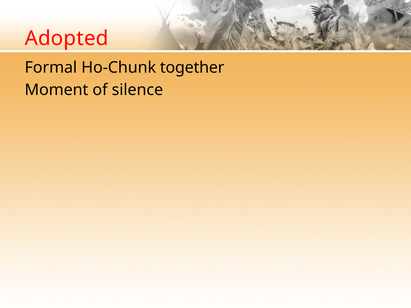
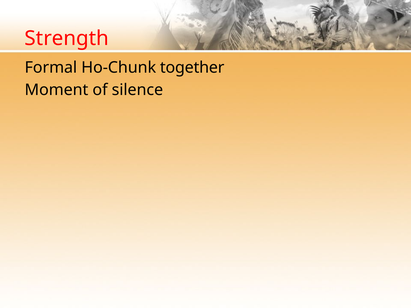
Adopted: Adopted -> Strength
